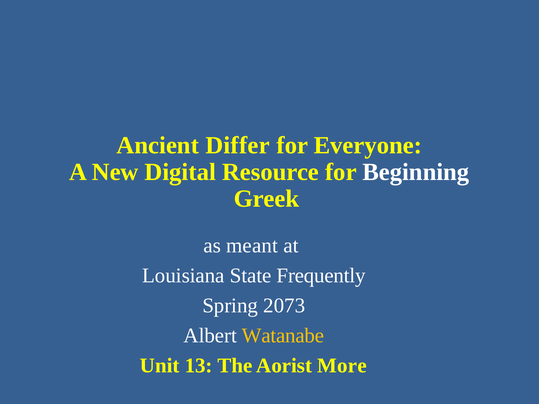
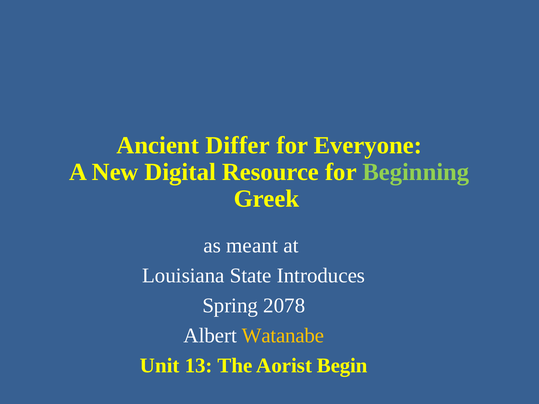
Beginning colour: white -> light green
Frequently: Frequently -> Introduces
2073: 2073 -> 2078
More: More -> Begin
